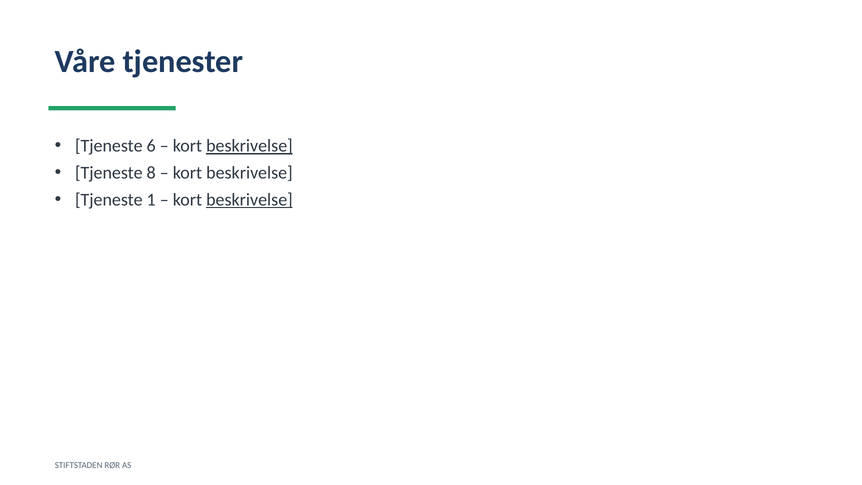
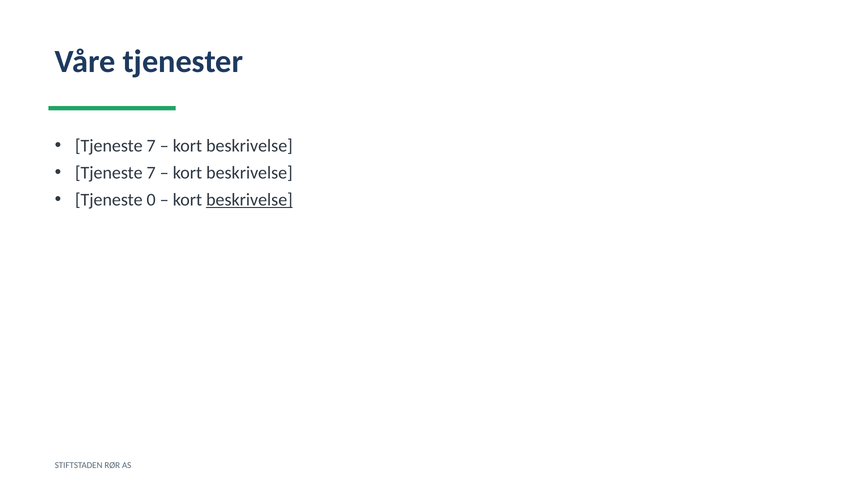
6 at (151, 146): 6 -> 7
beskrivelse at (249, 146) underline: present -> none
8 at (151, 173): 8 -> 7
1: 1 -> 0
